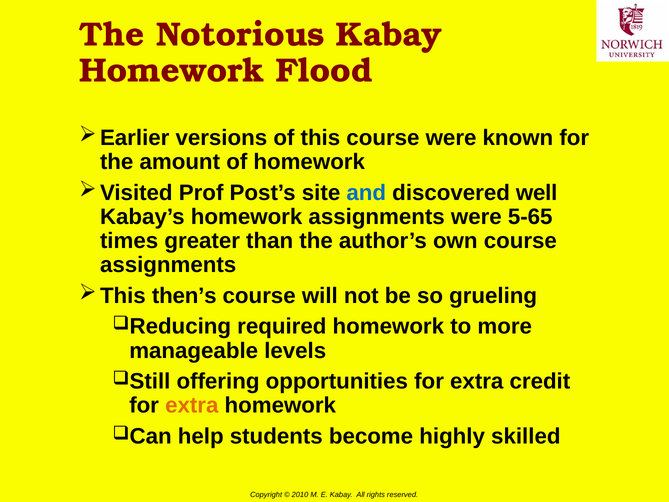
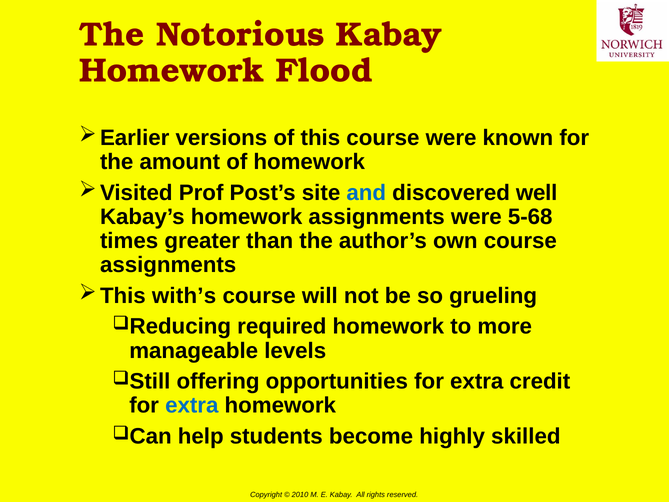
5-65: 5-65 -> 5-68
then’s: then’s -> with’s
extra at (192, 405) colour: orange -> blue
